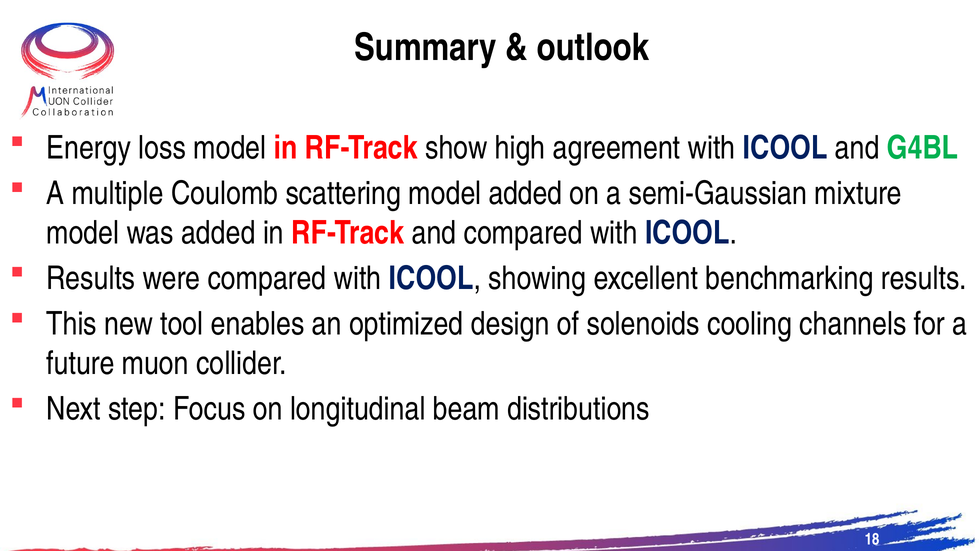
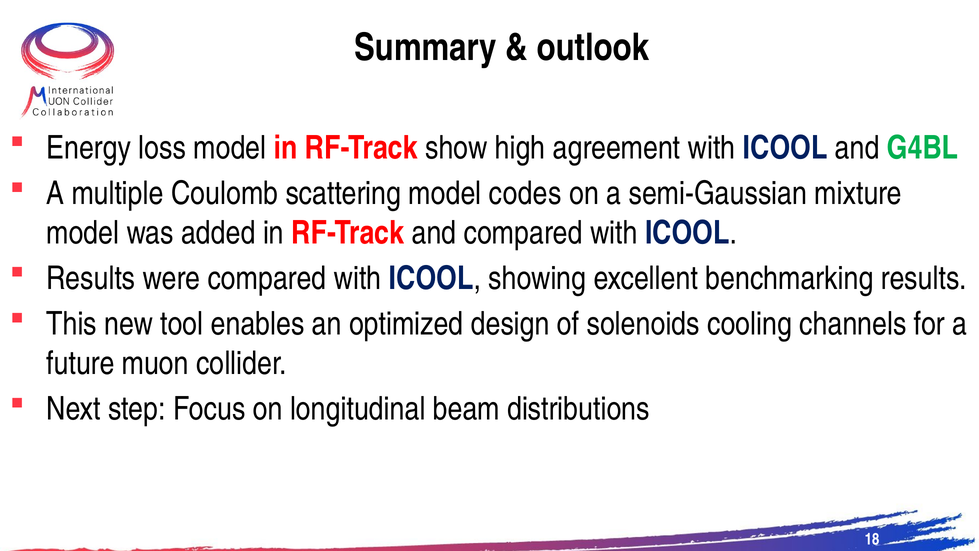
model added: added -> codes
